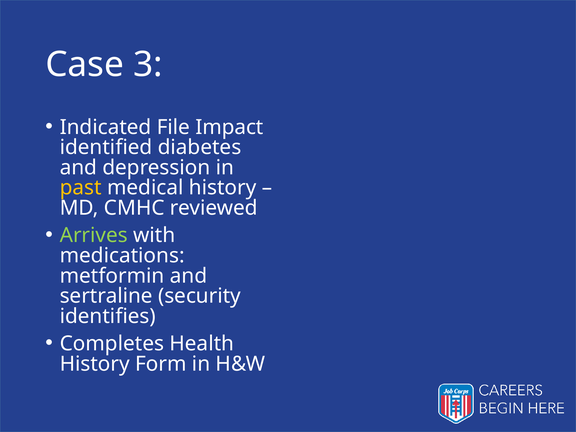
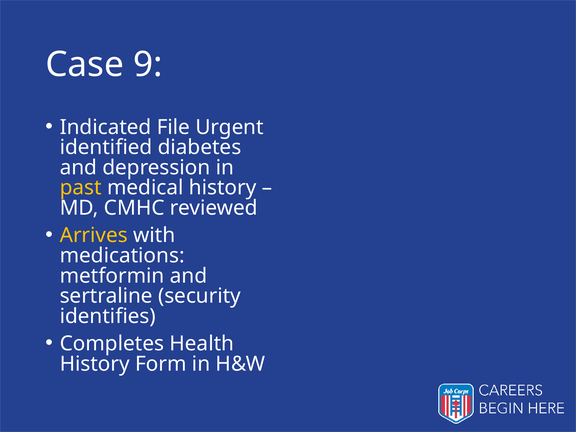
3: 3 -> 9
Impact: Impact -> Urgent
Arrives colour: light green -> yellow
